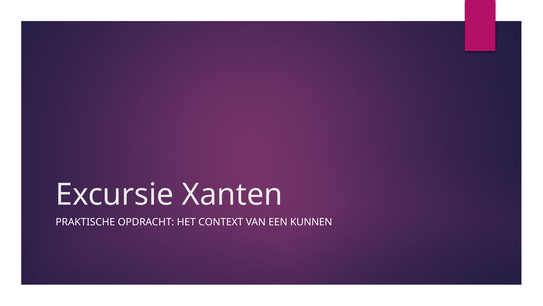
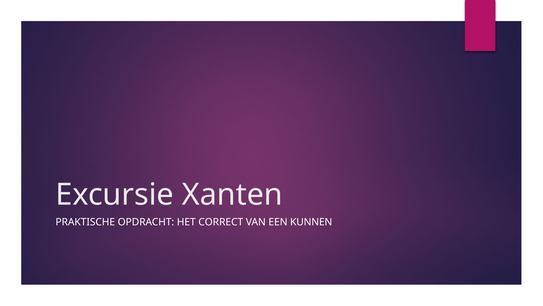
CONTEXT: CONTEXT -> CORRECT
